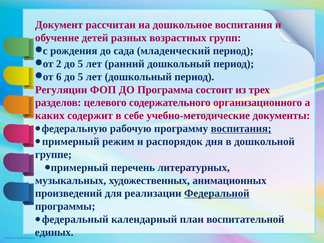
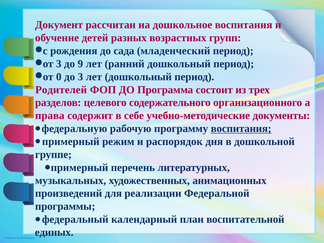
2 at (59, 64): 2 -> 3
5 at (80, 64): 5 -> 9
6: 6 -> 0
5 at (80, 77): 5 -> 3
Регуляции: Регуляции -> Родителей
каких: каких -> права
Федеральной underline: present -> none
